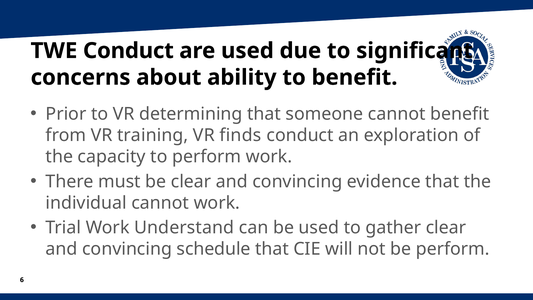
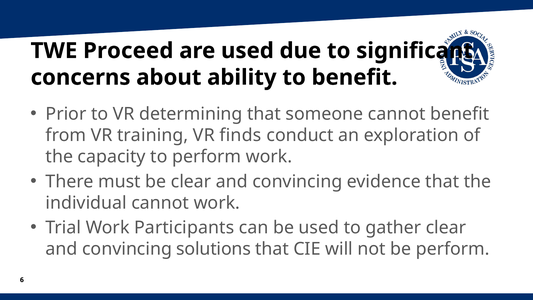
TWE Conduct: Conduct -> Proceed
Understand: Understand -> Participants
schedule: schedule -> solutions
